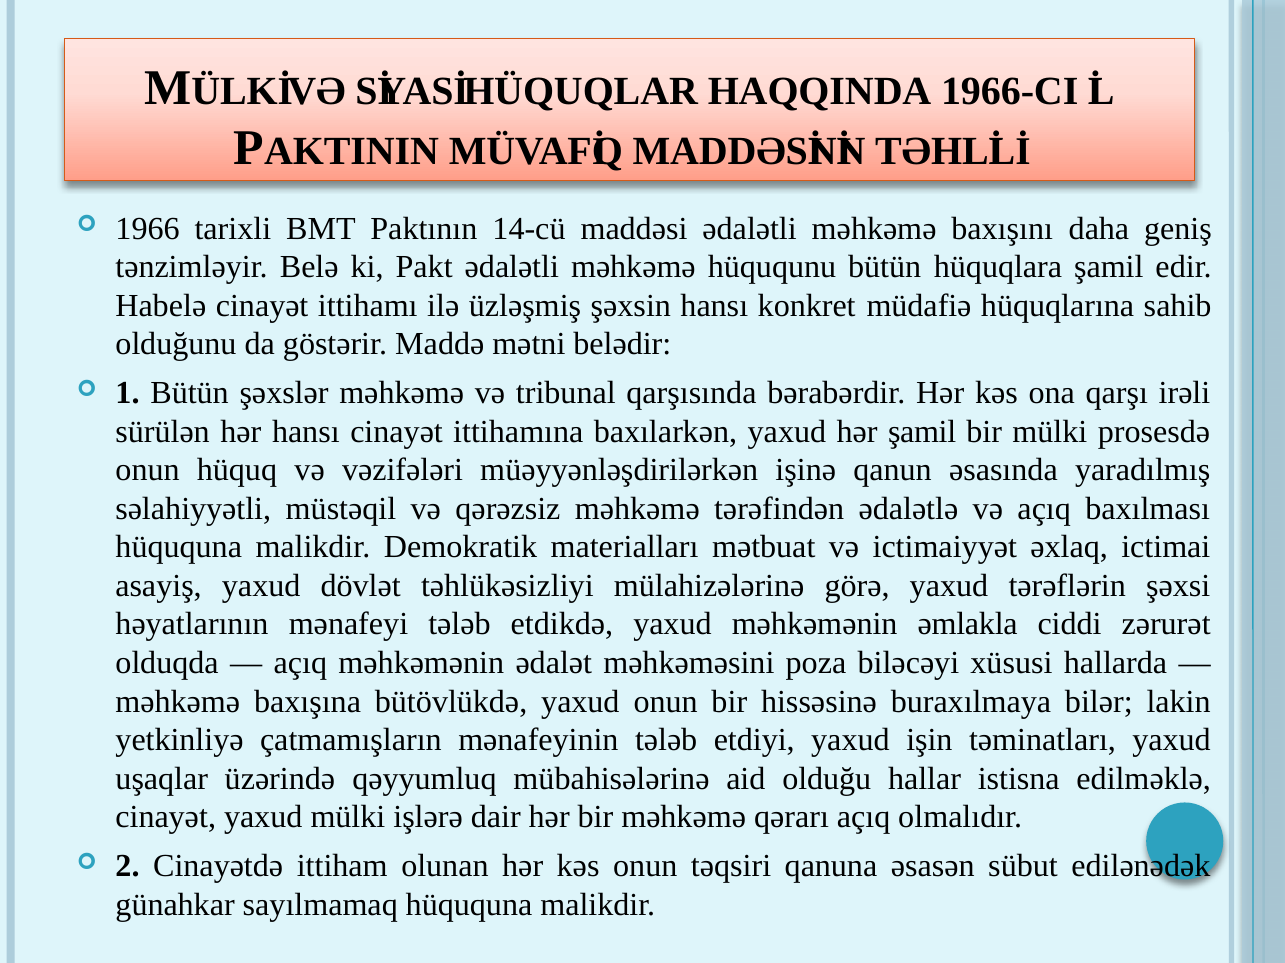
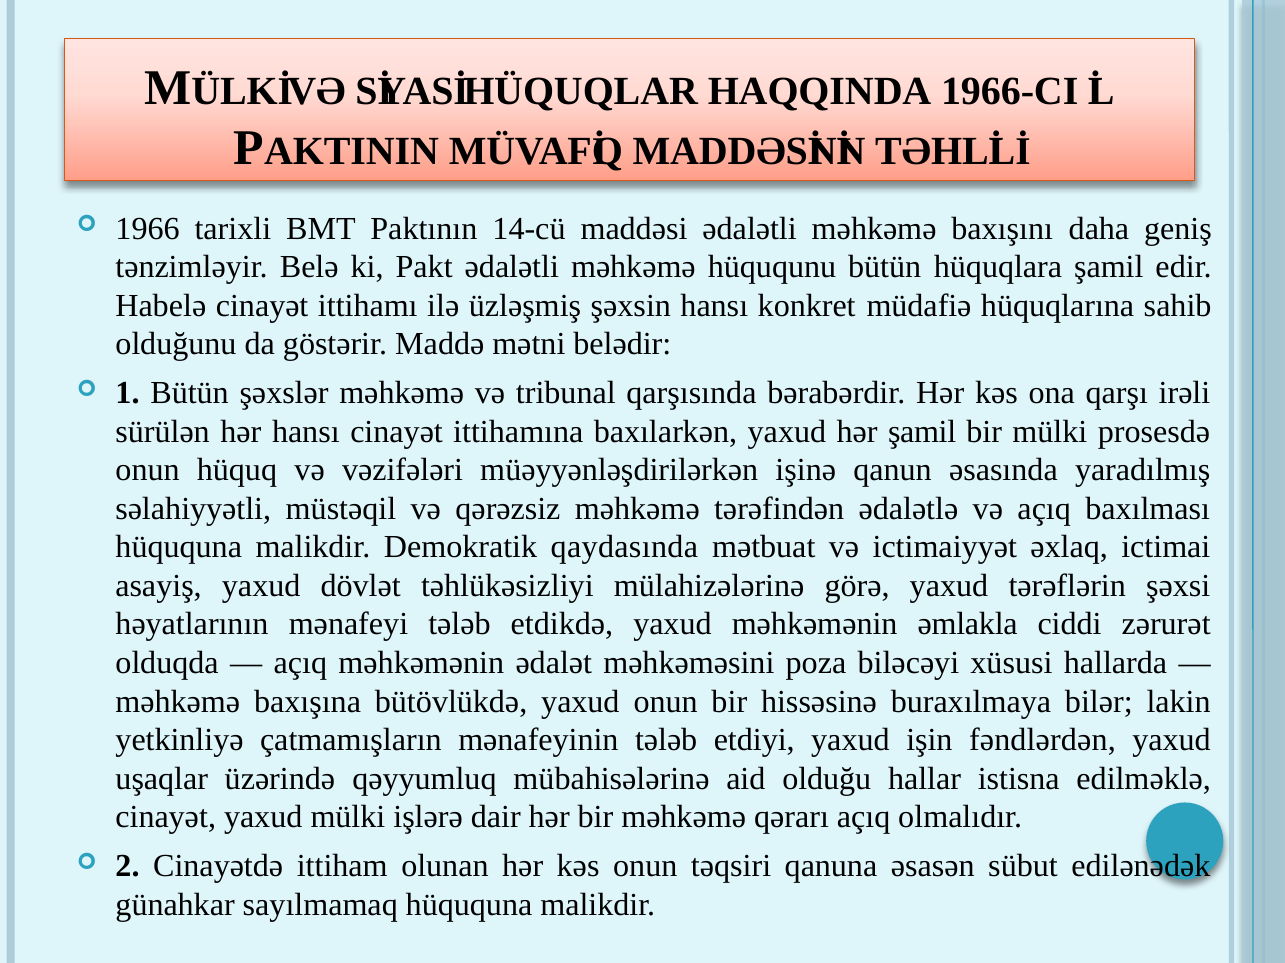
materialları: materialları -> qaydasında
təminatları: təminatları -> fəndlərdən
